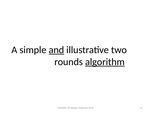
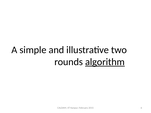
and underline: present -> none
